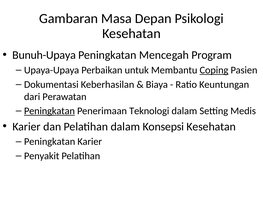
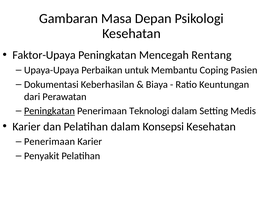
Bunuh-Upaya: Bunuh-Upaya -> Faktor-Upaya
Program: Program -> Rentang
Coping underline: present -> none
Peningkatan at (50, 142): Peningkatan -> Penerimaan
